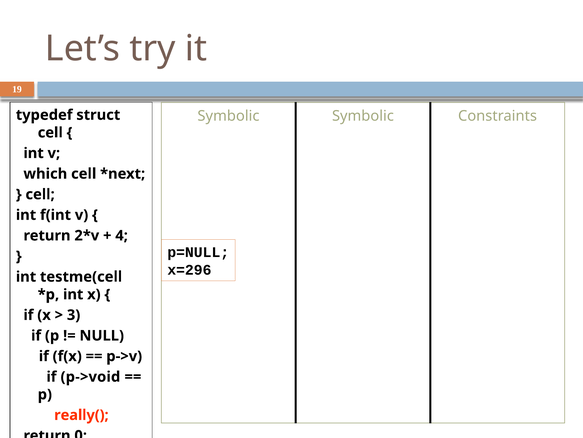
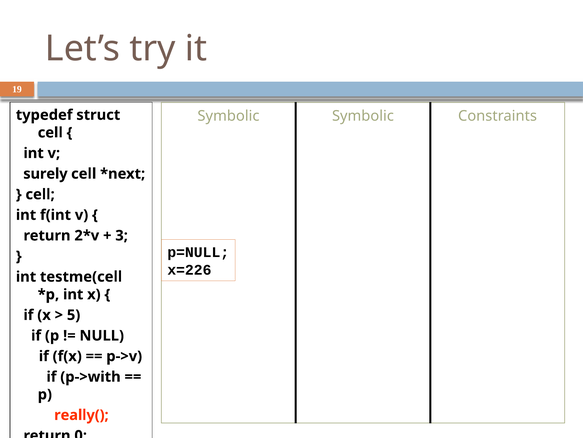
which: which -> surely
4: 4 -> 3
x=296: x=296 -> x=226
3: 3 -> 5
p->void: p->void -> p->with
